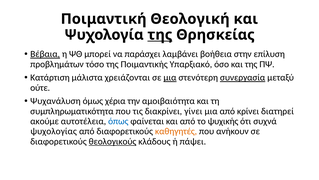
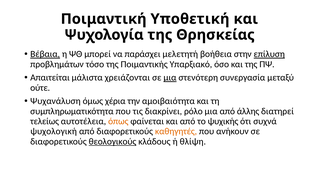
Θεολογική: Θεολογική -> Υποθετική
της at (160, 35) underline: present -> none
λαμβάνει: λαμβάνει -> μελετητή
επίλυση underline: none -> present
Κατάρτιση: Κατάρτιση -> Απαιτείται
συνεργασία underline: present -> none
γίνει: γίνει -> ρόλο
κρίνει: κρίνει -> άλλης
ακούμε: ακούμε -> τελείως
όπως colour: blue -> orange
ψυχολογίας: ψυχολογίας -> ψυχολογική
πάψει: πάψει -> θλίψη
